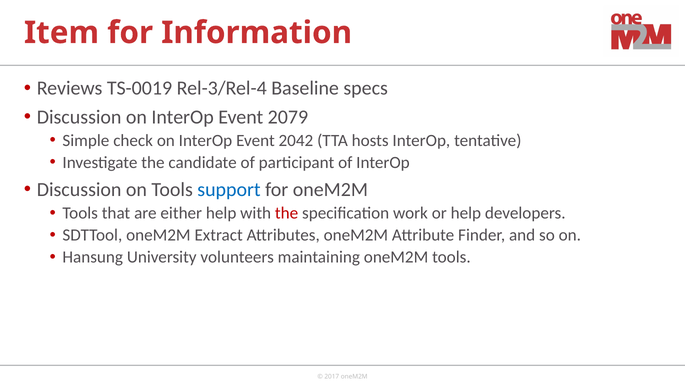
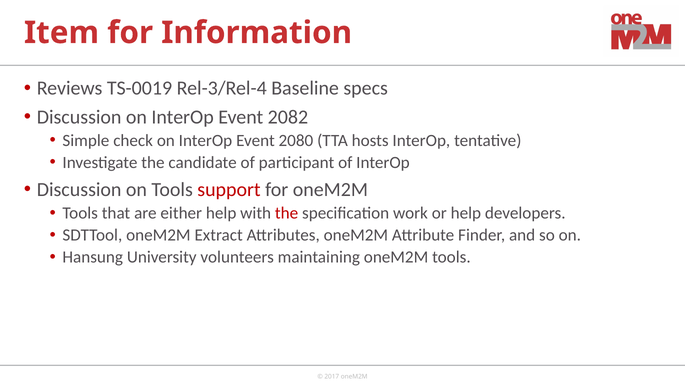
2079: 2079 -> 2082
2042: 2042 -> 2080
support colour: blue -> red
